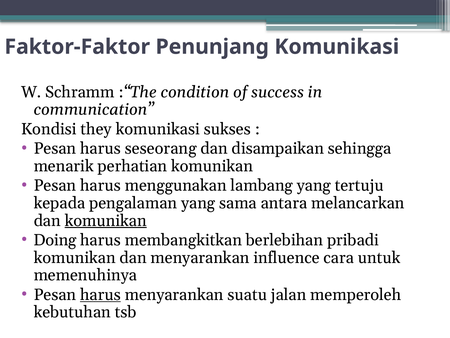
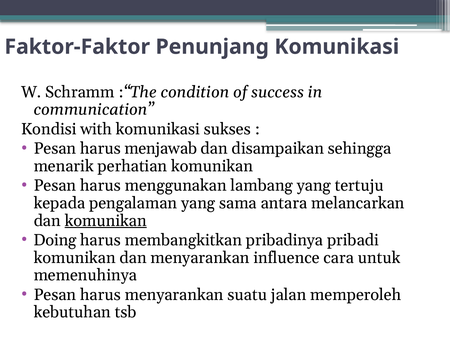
they: they -> with
seseorang: seseorang -> menjawab
berlebihan: berlebihan -> pribadinya
harus at (100, 294) underline: present -> none
